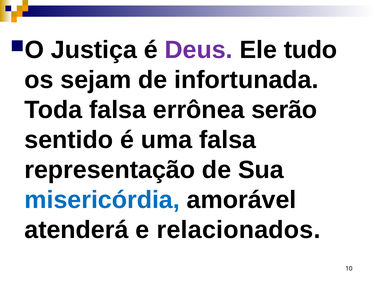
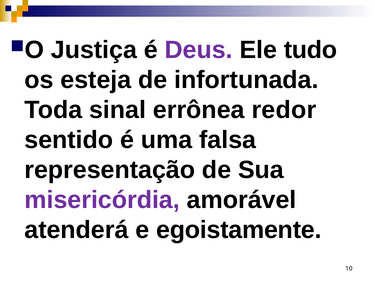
sejam: sejam -> esteja
Toda falsa: falsa -> sinal
serão: serão -> redor
misericórdia colour: blue -> purple
relacionados: relacionados -> egoistamente
